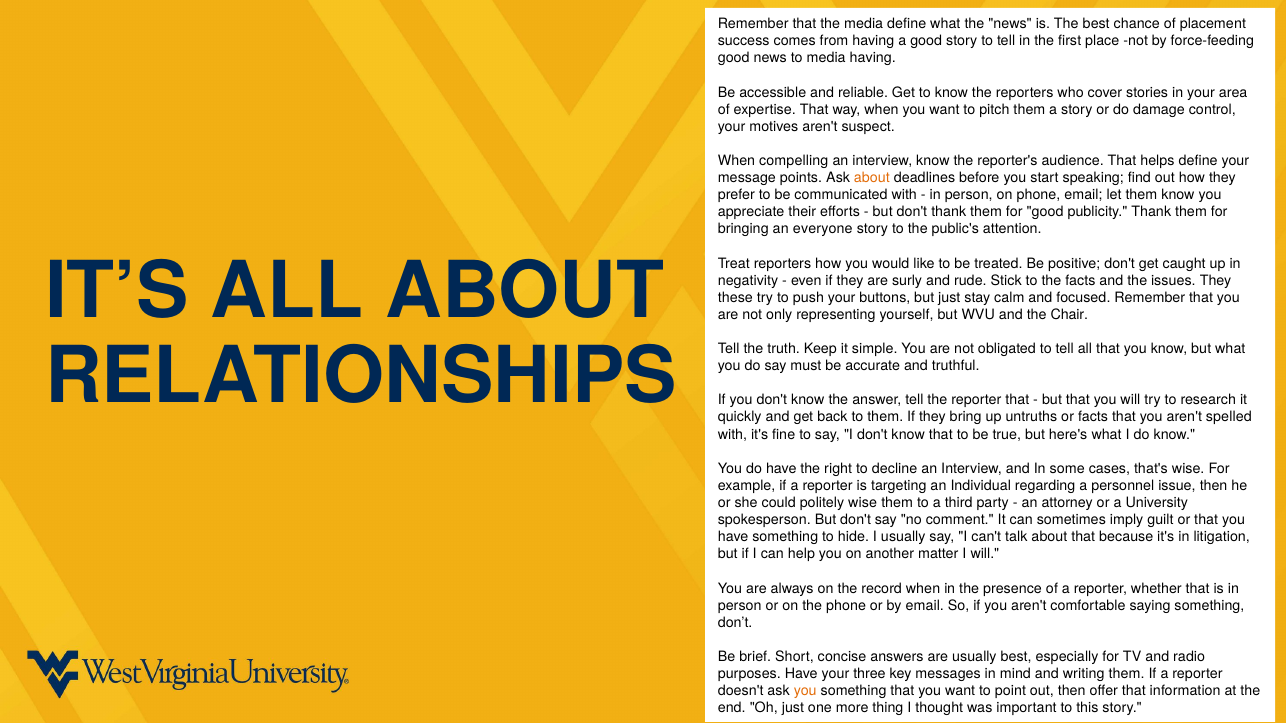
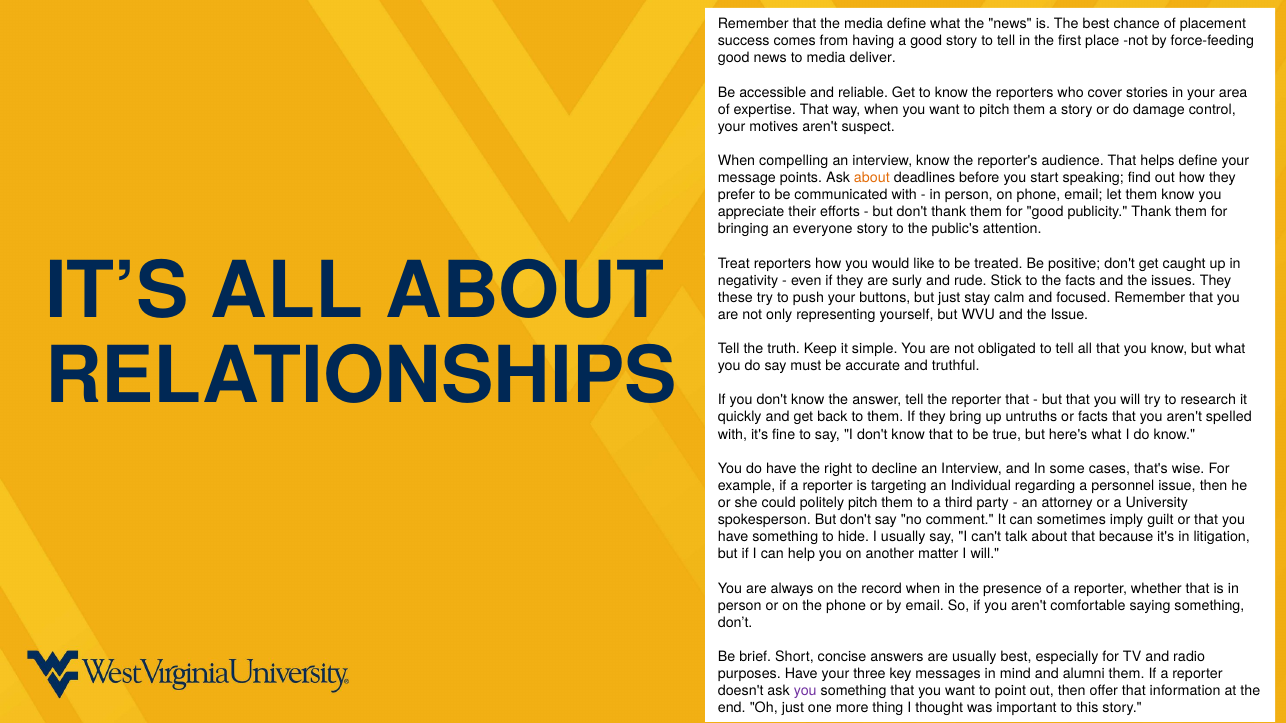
media having: having -> deliver
the Chair: Chair -> Issue
politely wise: wise -> pitch
writing: writing -> alumni
you at (805, 691) colour: orange -> purple
